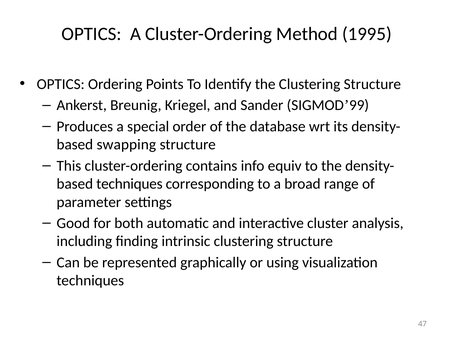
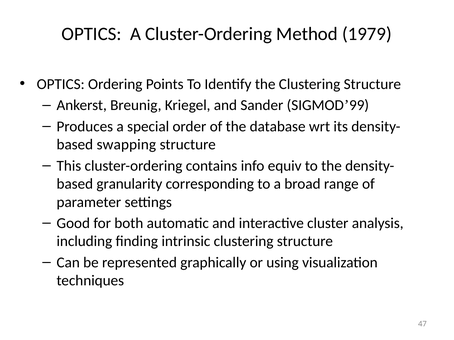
1995: 1995 -> 1979
techniques at (129, 184): techniques -> granularity
